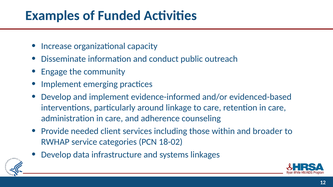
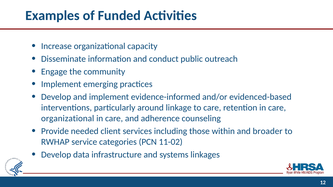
administration at (68, 119): administration -> organizational
18-02: 18-02 -> 11-02
